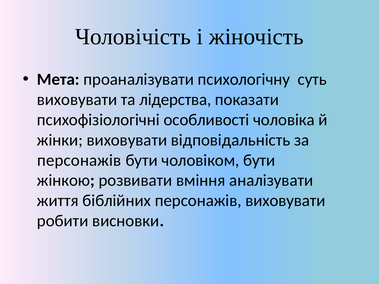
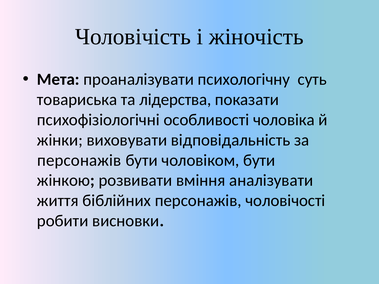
виховувати at (77, 100): виховувати -> товариська
персонажів виховувати: виховувати -> чоловічості
